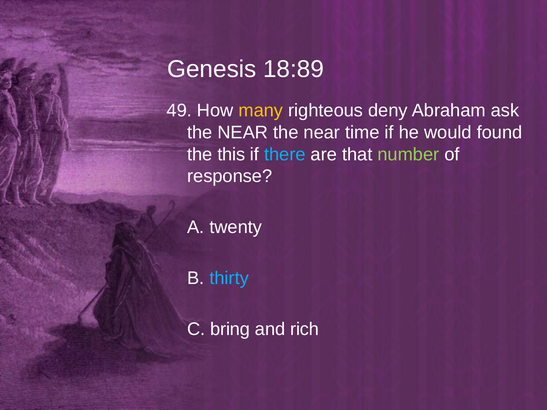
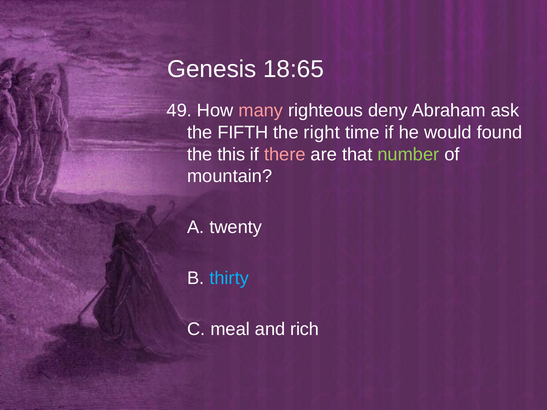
18:89: 18:89 -> 18:65
many colour: yellow -> pink
NEAR at (243, 133): NEAR -> FIFTH
near at (322, 133): near -> right
there colour: light blue -> pink
response: response -> mountain
bring: bring -> meal
